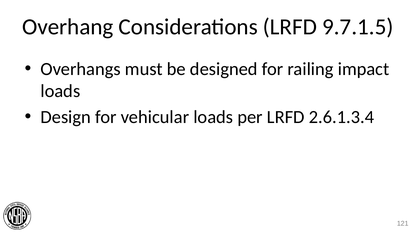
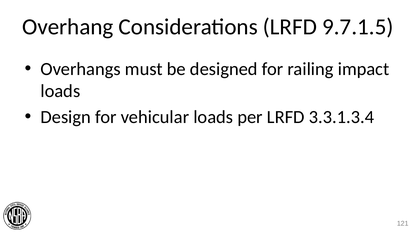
2.6.1.3.4: 2.6.1.3.4 -> 3.3.1.3.4
